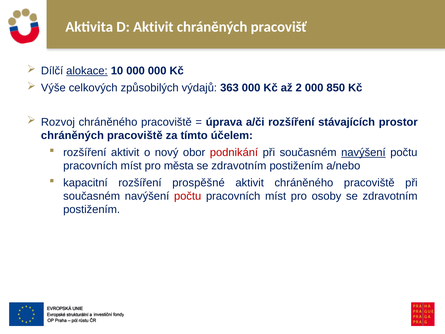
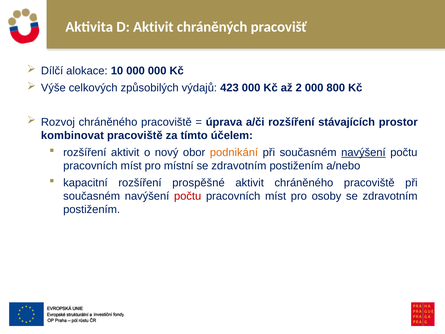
alokace underline: present -> none
363: 363 -> 423
850: 850 -> 800
chráněných at (72, 135): chráněných -> kombinovat
podnikání colour: red -> orange
města: města -> místní
